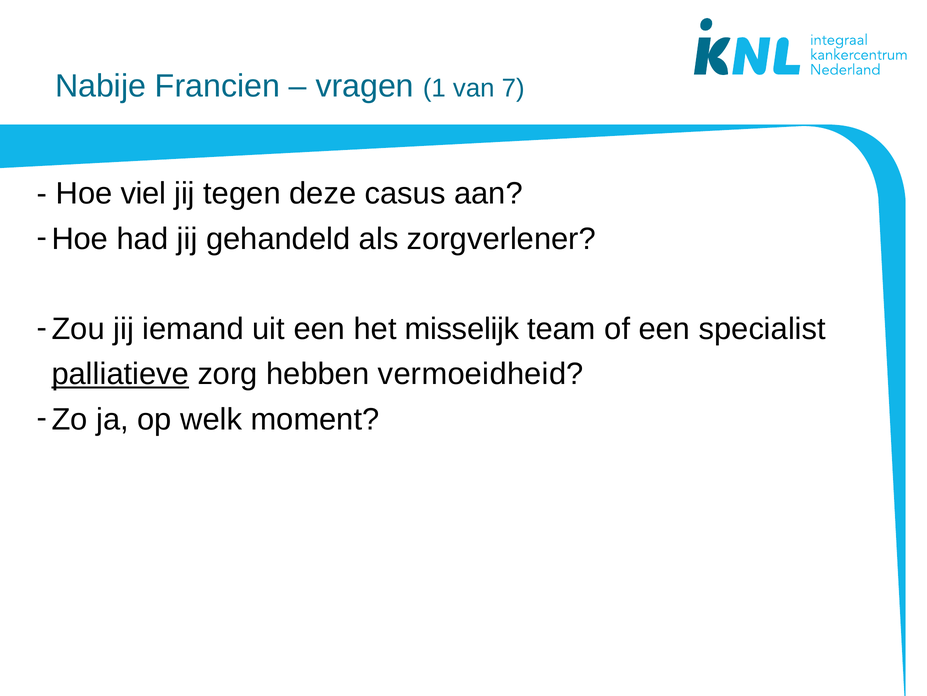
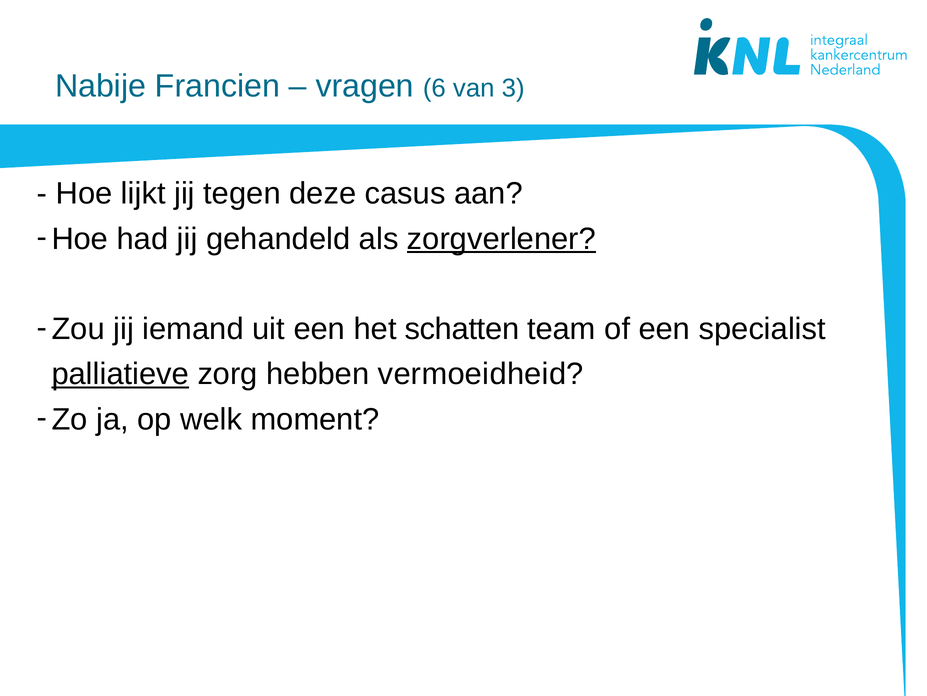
1: 1 -> 6
7: 7 -> 3
viel: viel -> lijkt
zorgverlener underline: none -> present
misselijk: misselijk -> schatten
